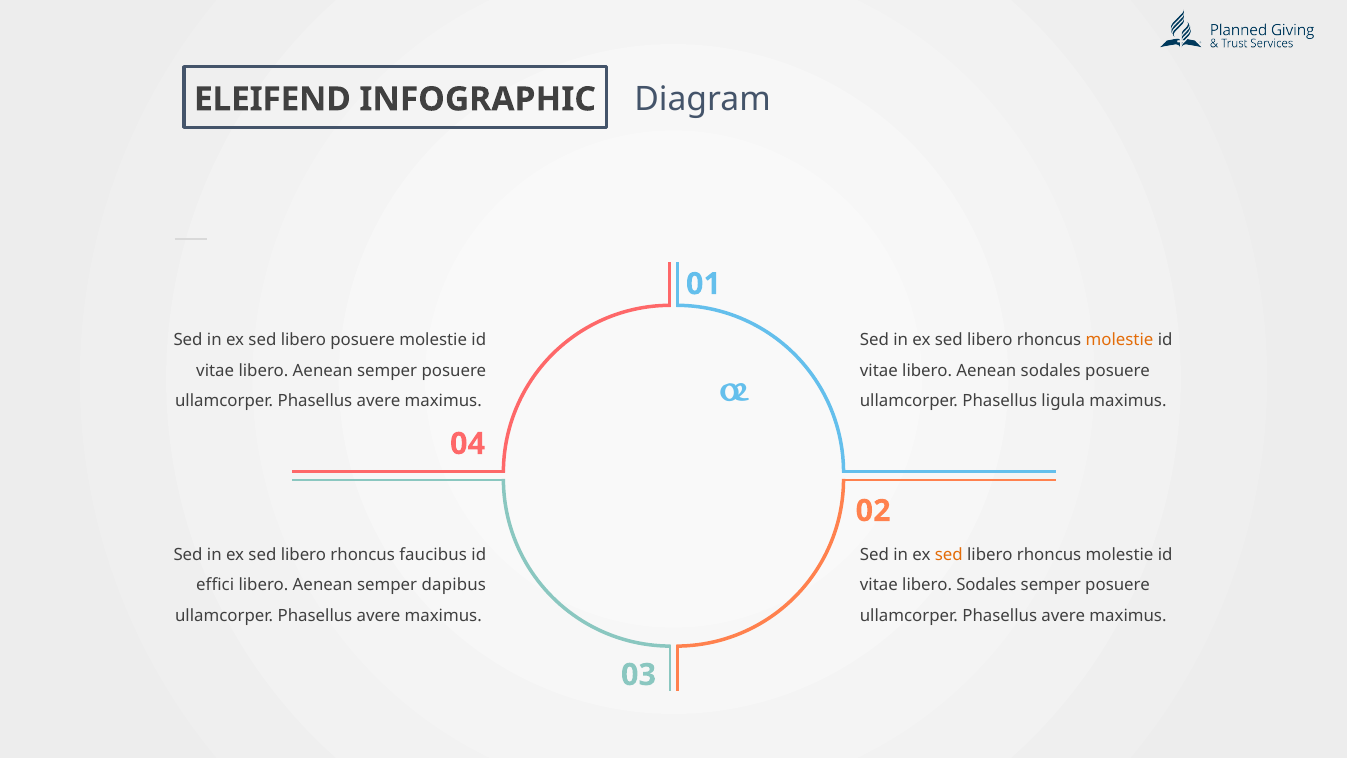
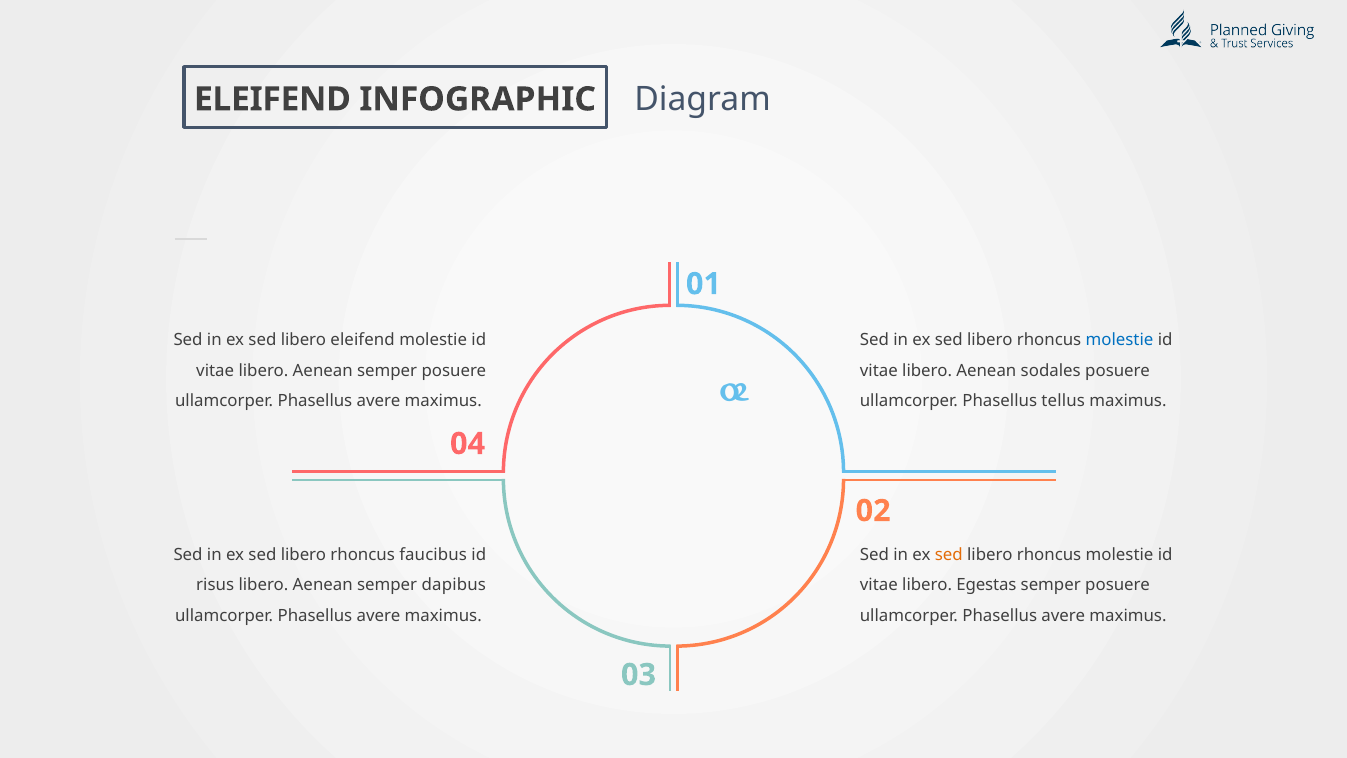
libero posuere: posuere -> eleifend
molestie at (1120, 340) colour: orange -> blue
ligula: ligula -> tellus
effici: effici -> risus
libero Sodales: Sodales -> Egestas
